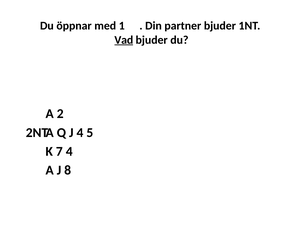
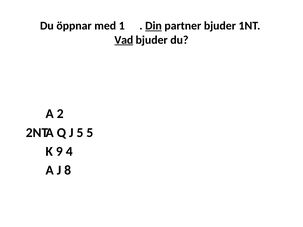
Din underline: none -> present
J 4: 4 -> 5
7: 7 -> 9
